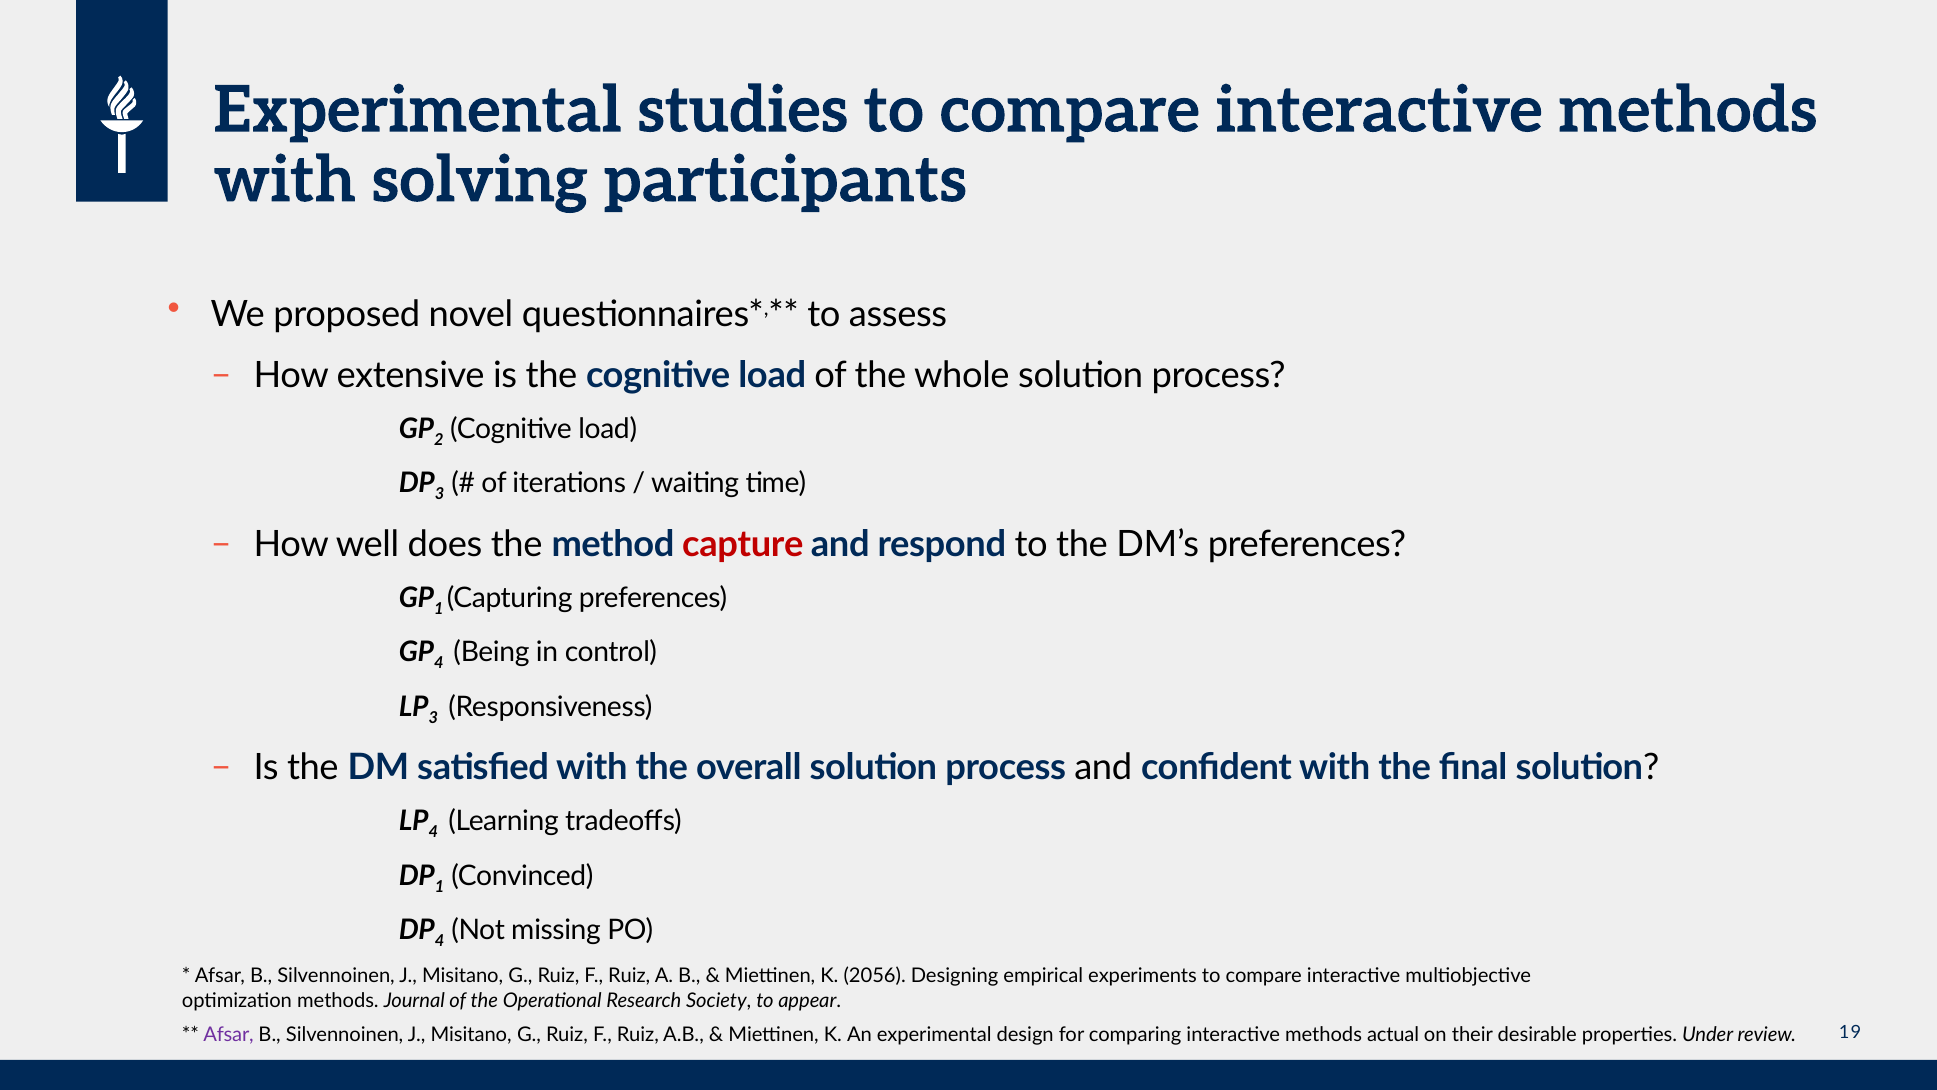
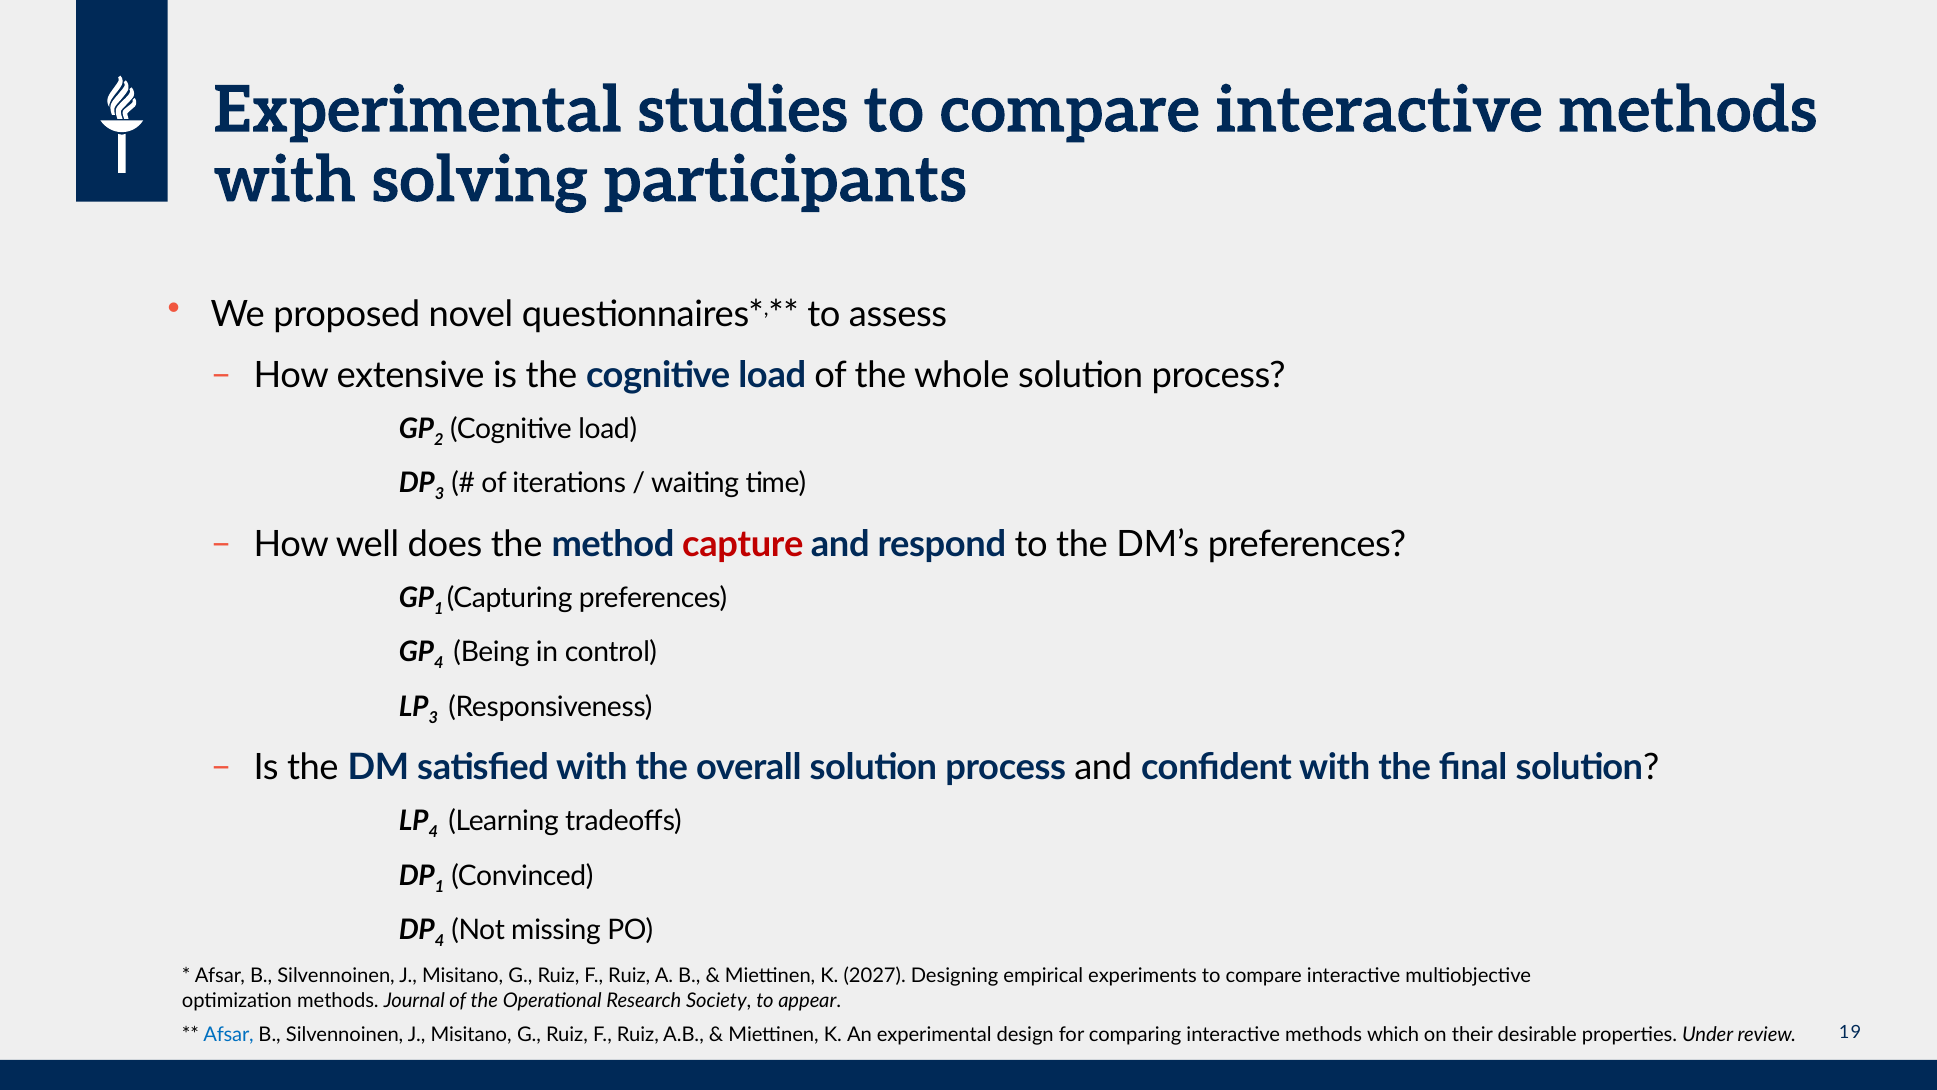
2056: 2056 -> 2027
Afsar at (229, 1035) colour: purple -> blue
actual: actual -> which
